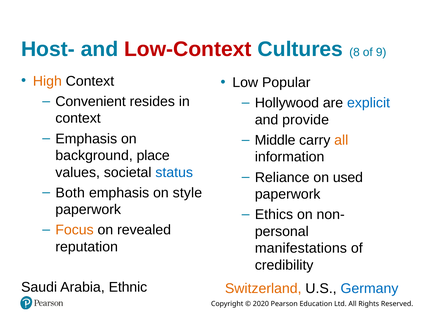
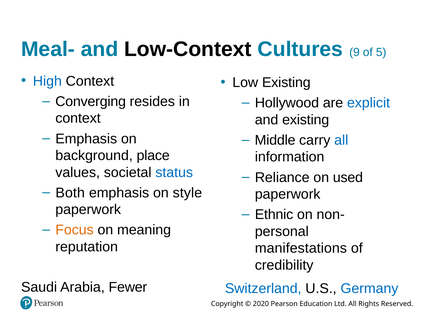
Host-: Host- -> Meal-
Low-Context colour: red -> black
8: 8 -> 9
9: 9 -> 5
High colour: orange -> blue
Low Popular: Popular -> Existing
Convenient: Convenient -> Converging
and provide: provide -> existing
all at (341, 140) colour: orange -> blue
Ethics: Ethics -> Ethnic
revealed: revealed -> meaning
Ethnic: Ethnic -> Fewer
Switzerland colour: orange -> blue
